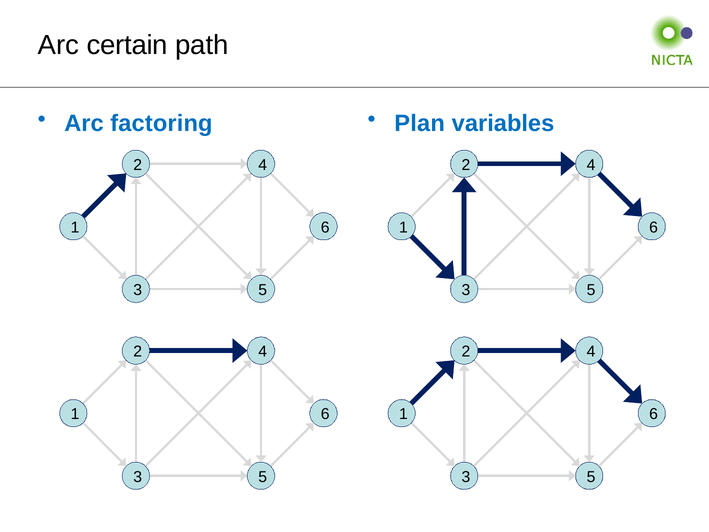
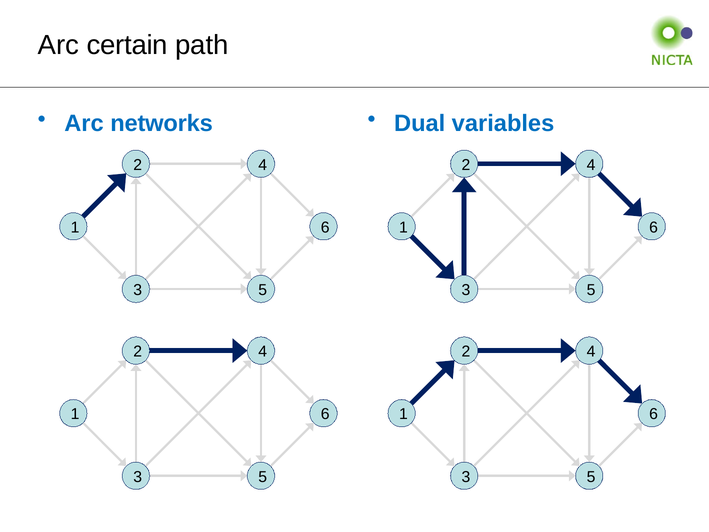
factoring: factoring -> networks
Plan: Plan -> Dual
